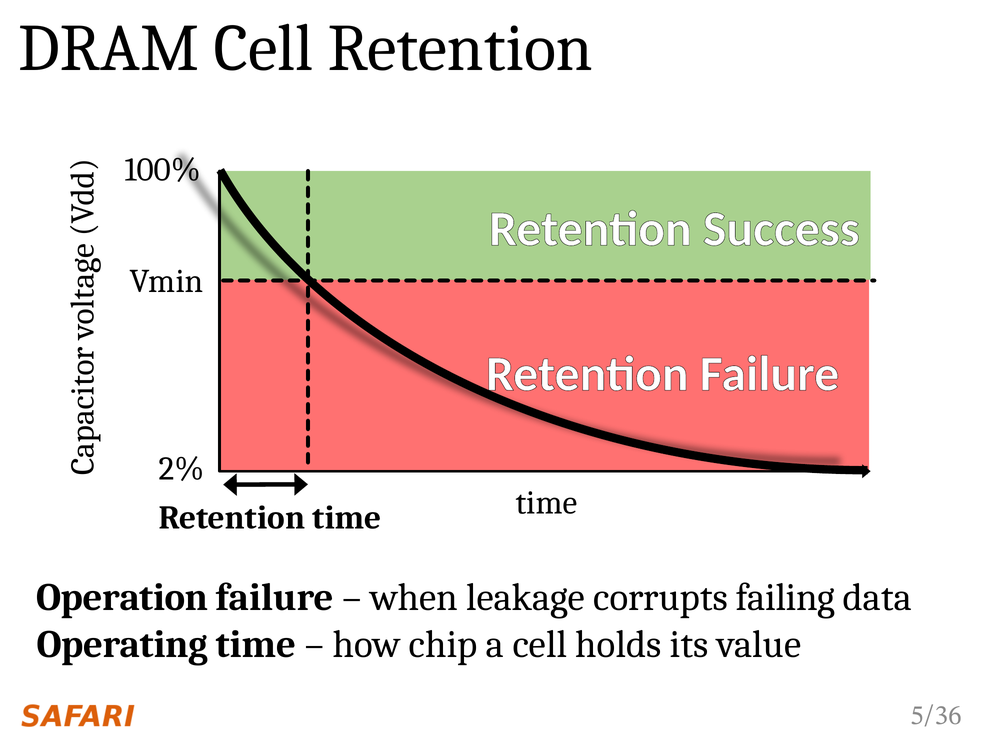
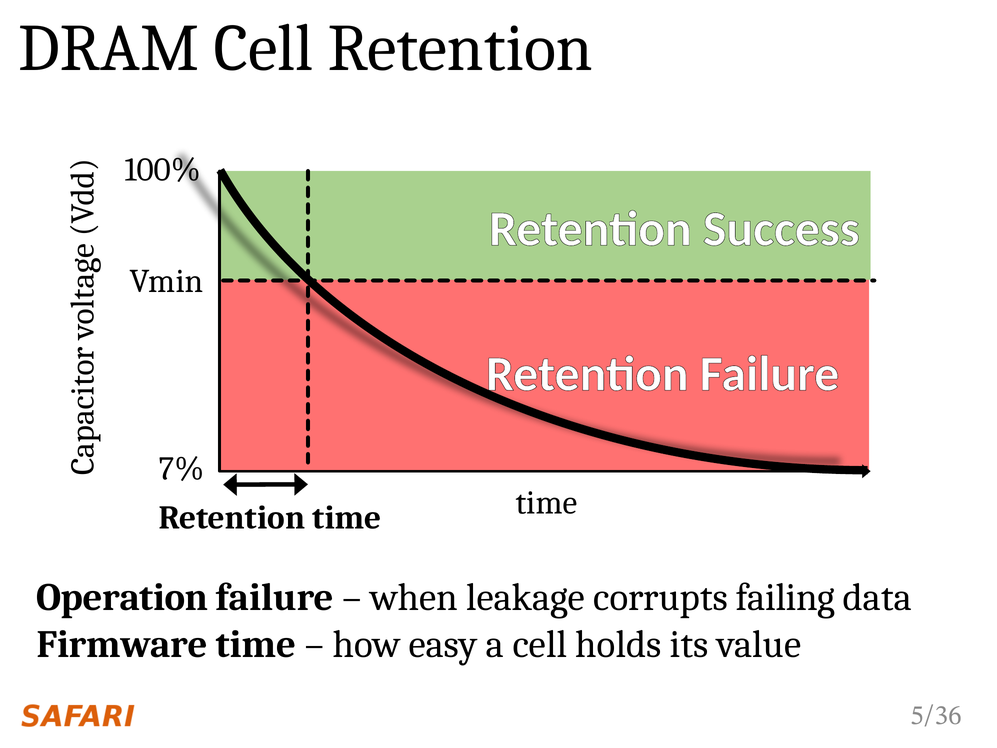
2%: 2% -> 7%
Operating: Operating -> Firmware
chip: chip -> easy
